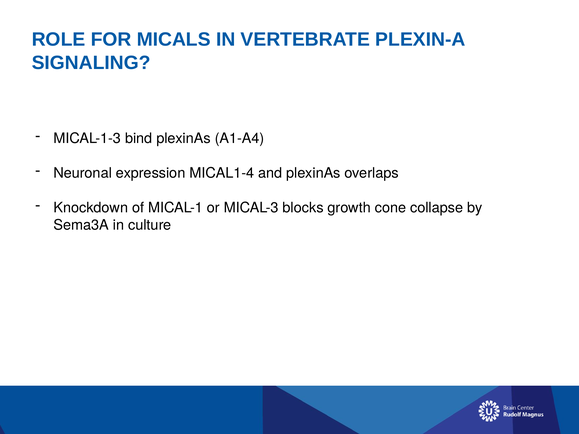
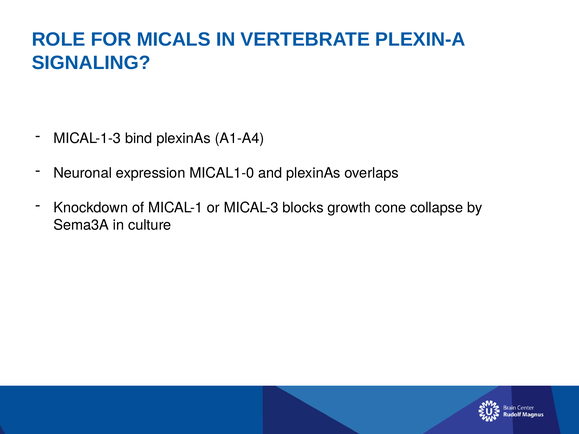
MICAL1-4: MICAL1-4 -> MICAL1-0
